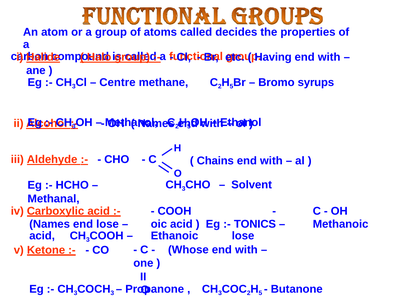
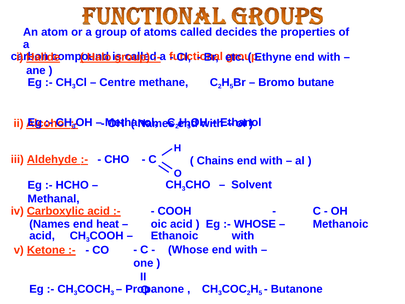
Having: Having -> Ethyne
syrups: syrups -> butane
end lose: lose -> heat
TONICS at (255, 224): TONICS -> WHOSE
Ethanoic lose: lose -> with
